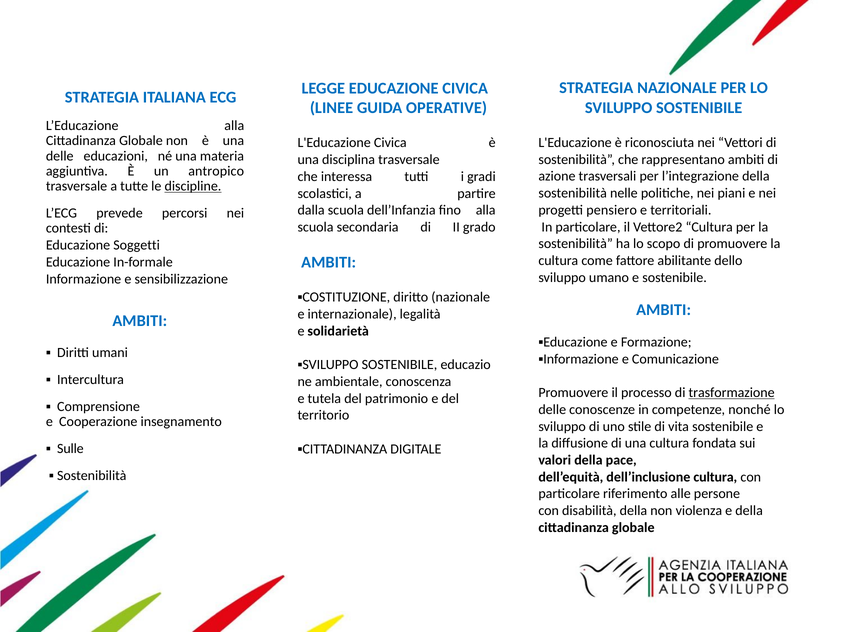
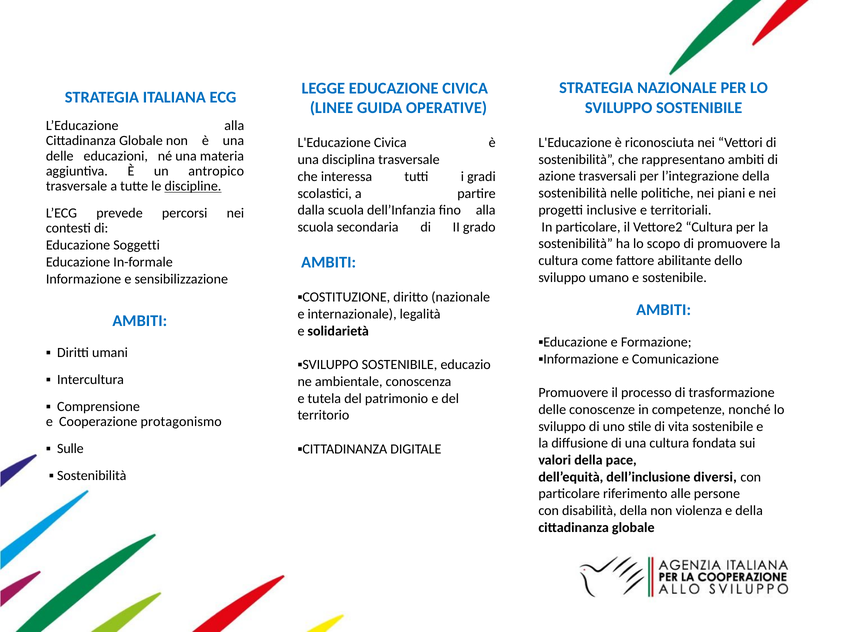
pensiero: pensiero -> inclusive
trasformazione underline: present -> none
insegnamento: insegnamento -> protagonismo
dell’inclusione cultura: cultura -> diversi
